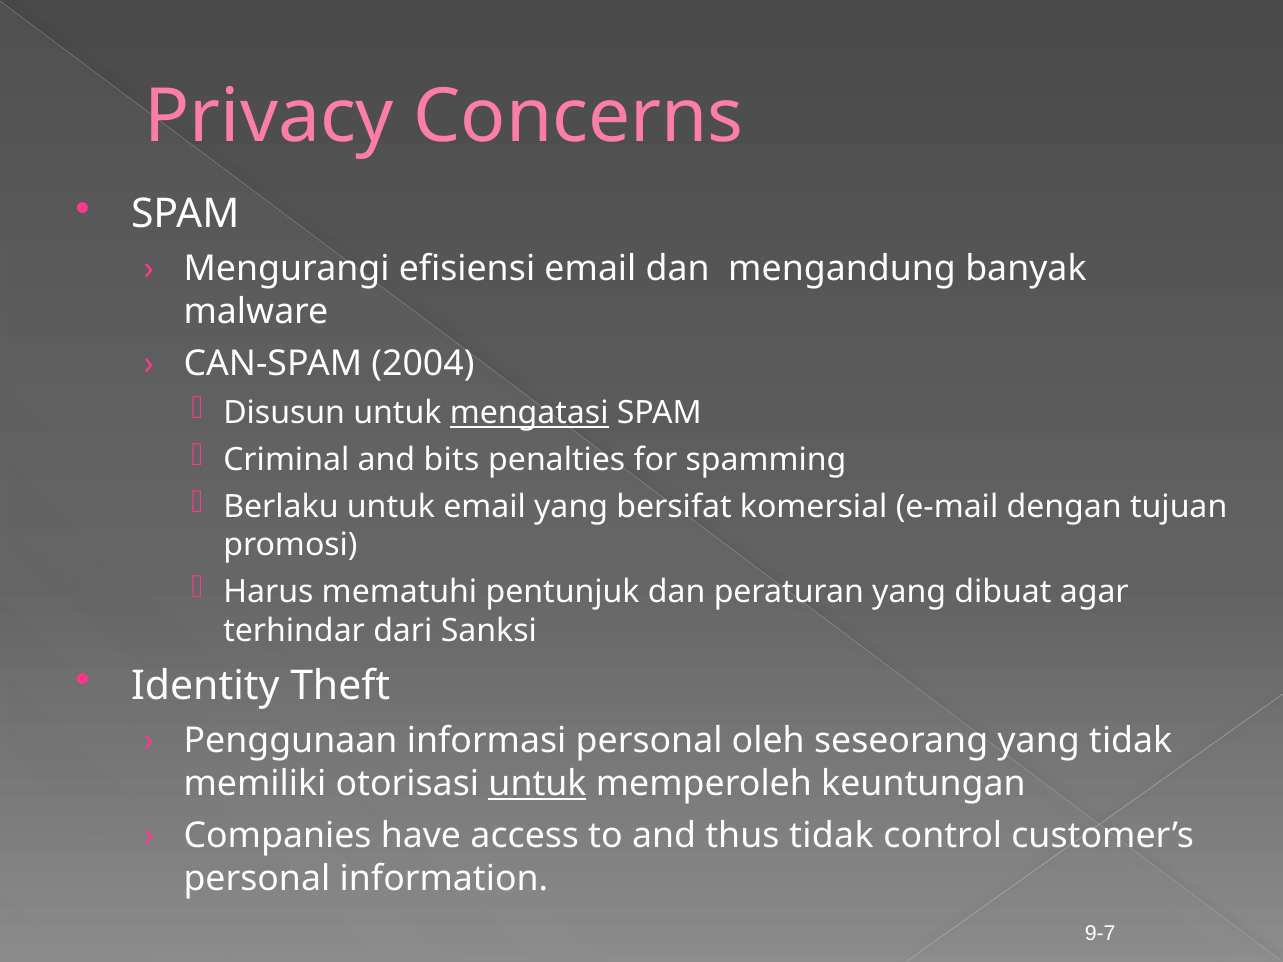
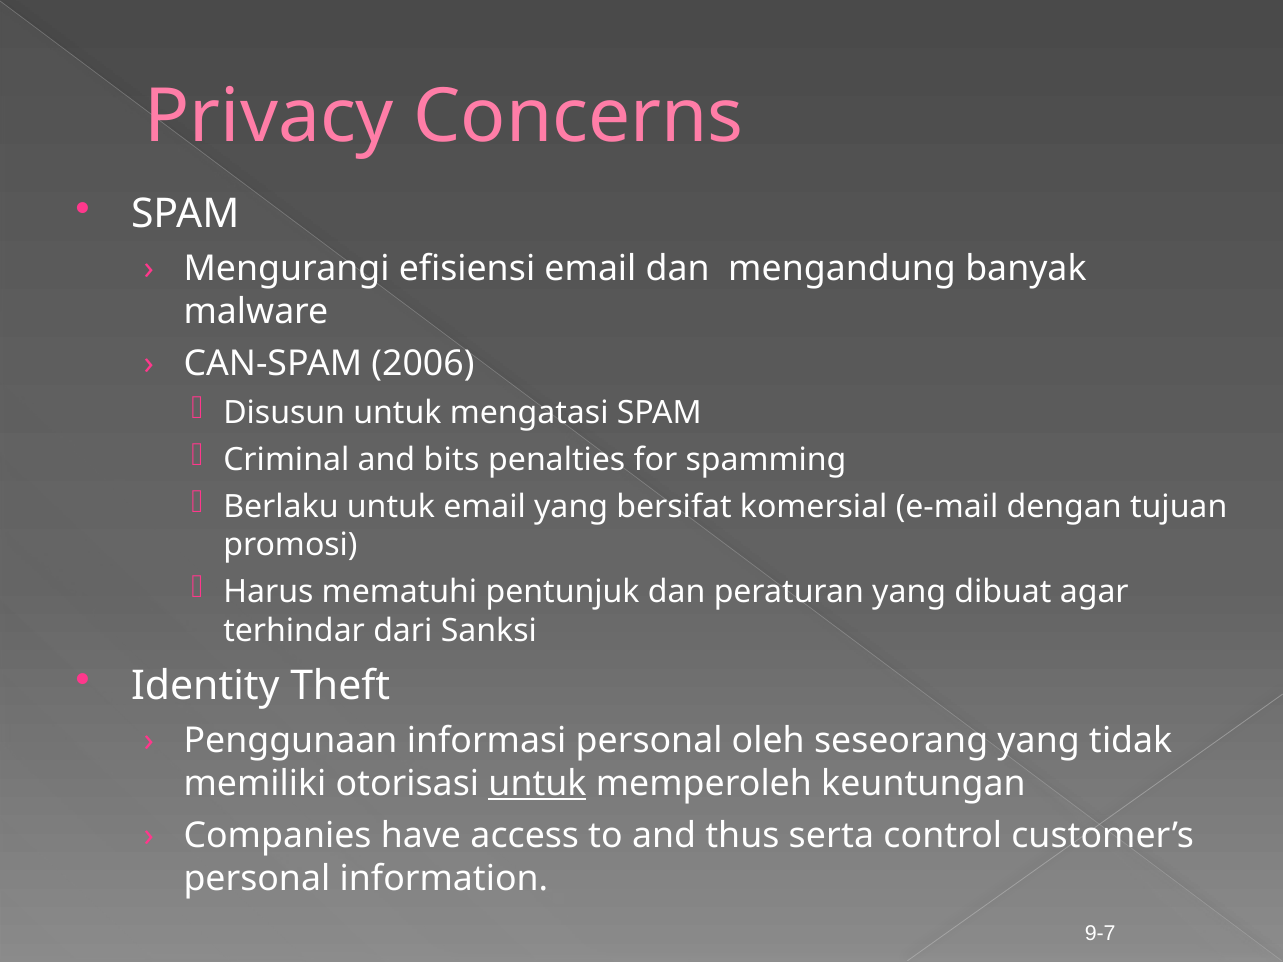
2004: 2004 -> 2006
mengatasi underline: present -> none
thus tidak: tidak -> serta
